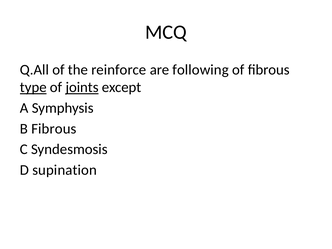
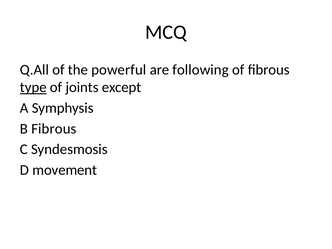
reinforce: reinforce -> powerful
joints underline: present -> none
supination: supination -> movement
